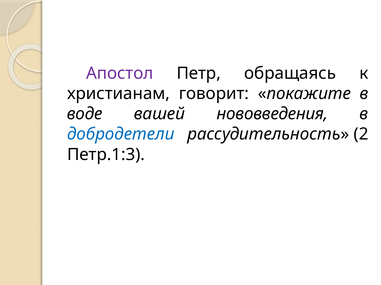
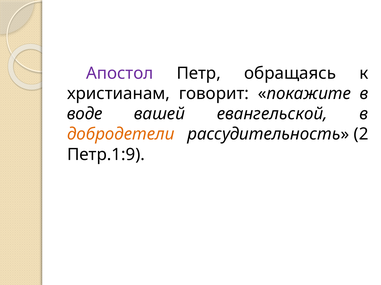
нововведения: нововведения -> евангельской
добродетели colour: blue -> orange
Петр.1:3: Петр.1:3 -> Петр.1:9
